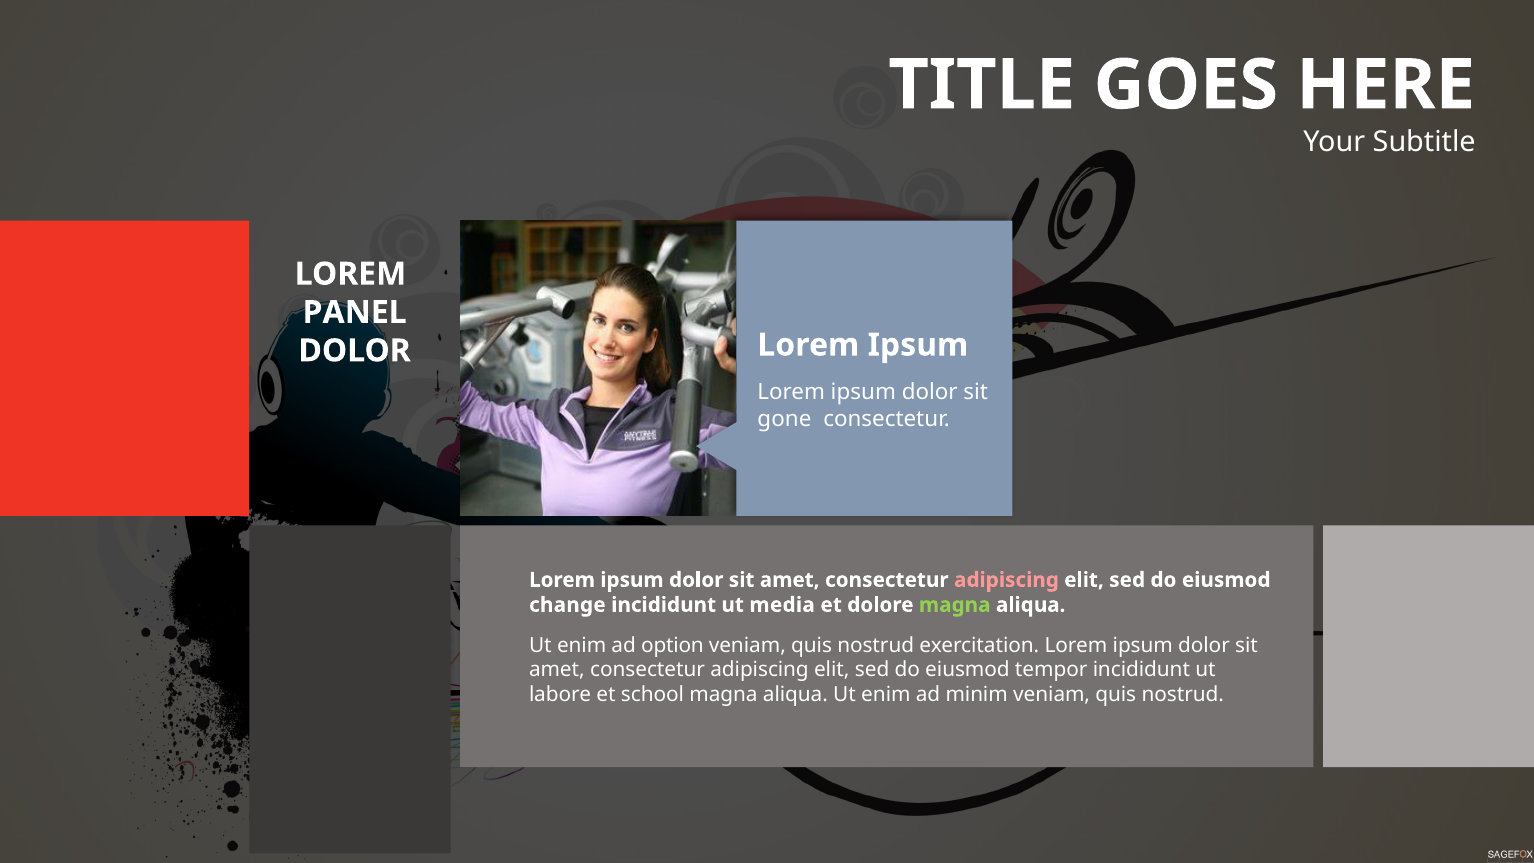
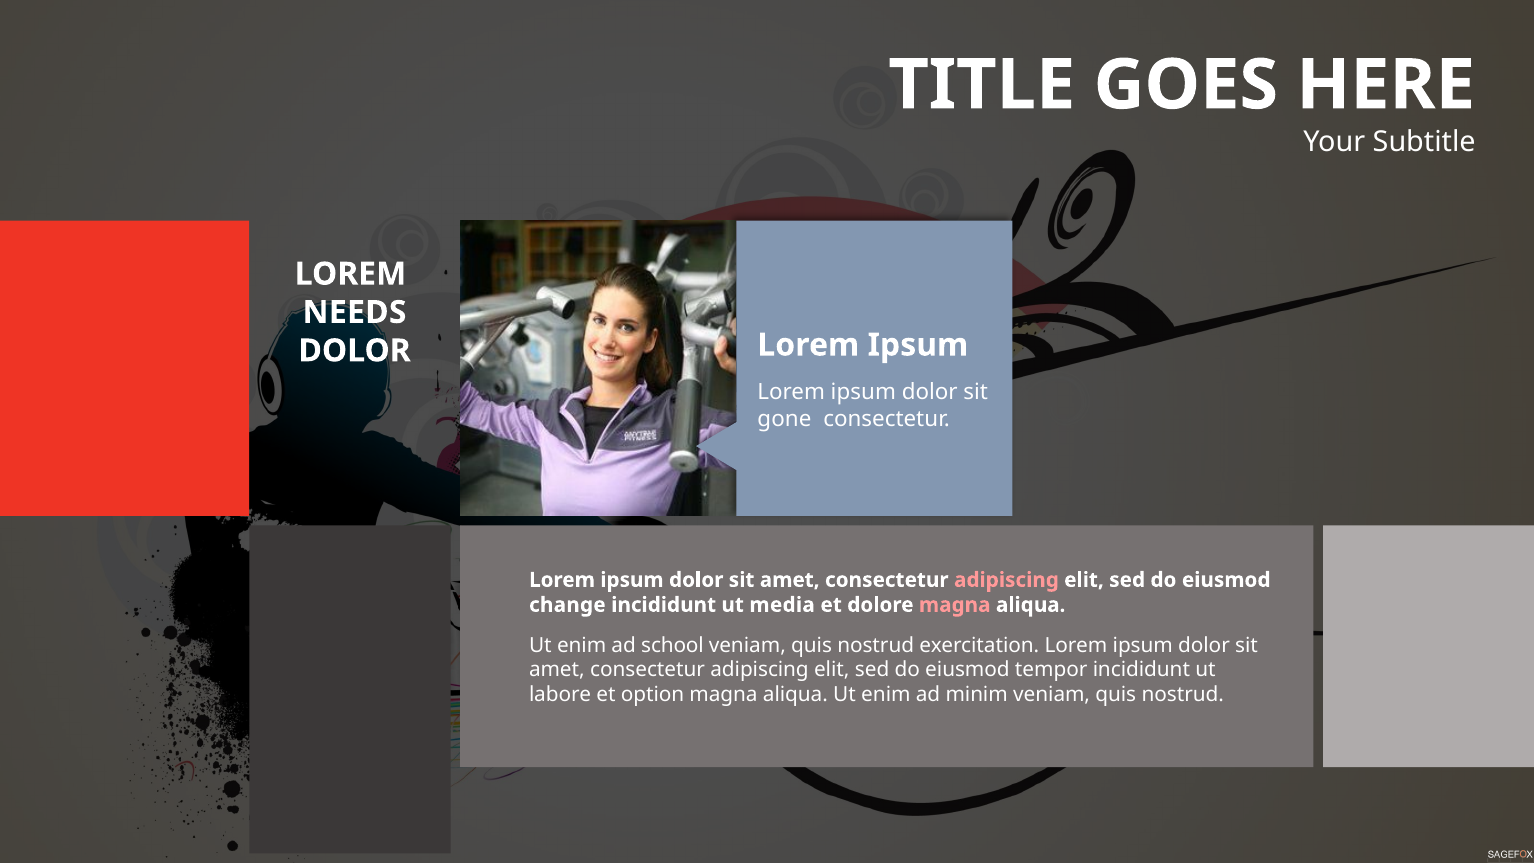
PANEL: PANEL -> NEEDS
magna at (955, 605) colour: light green -> pink
option: option -> school
school: school -> option
